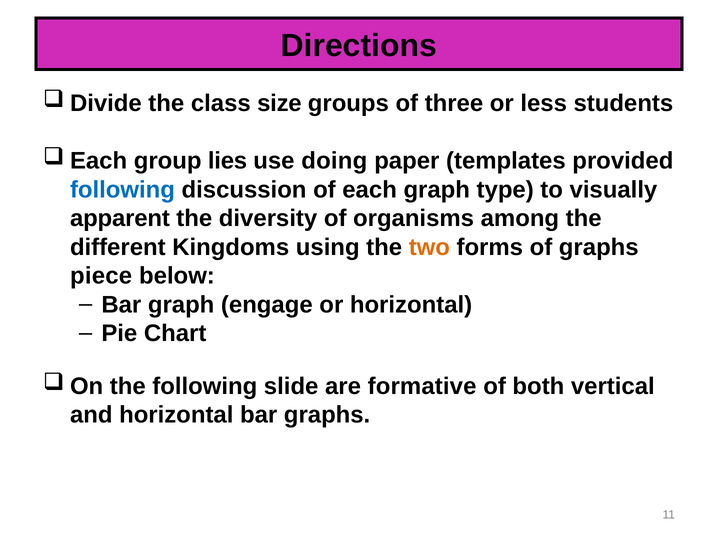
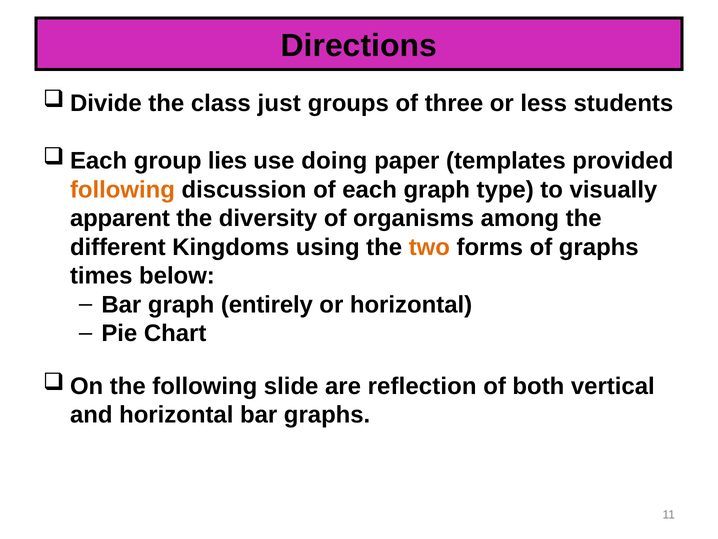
size: size -> just
following at (122, 190) colour: blue -> orange
piece: piece -> times
engage: engage -> entirely
formative: formative -> reflection
